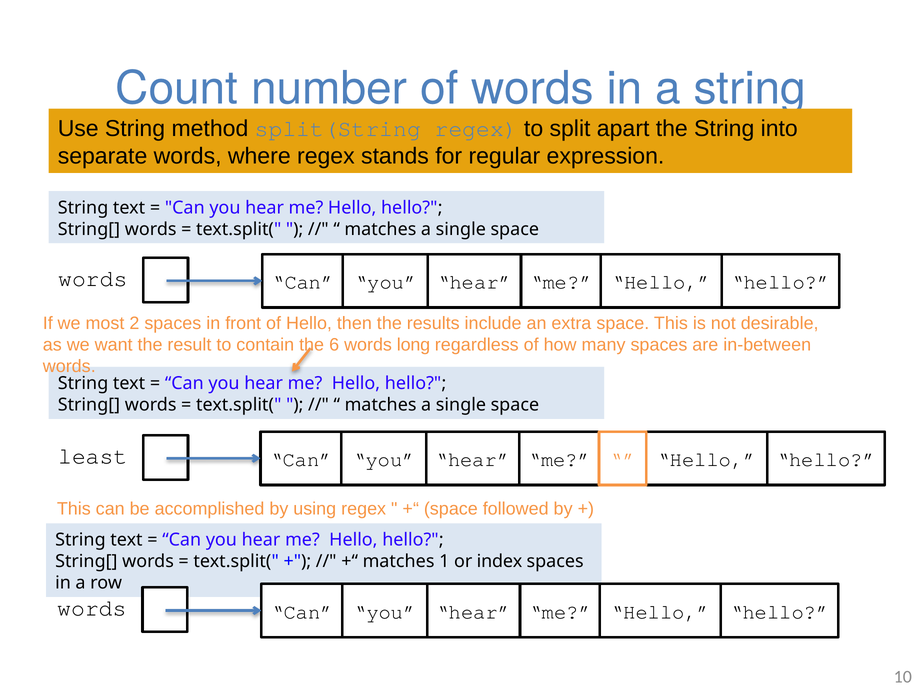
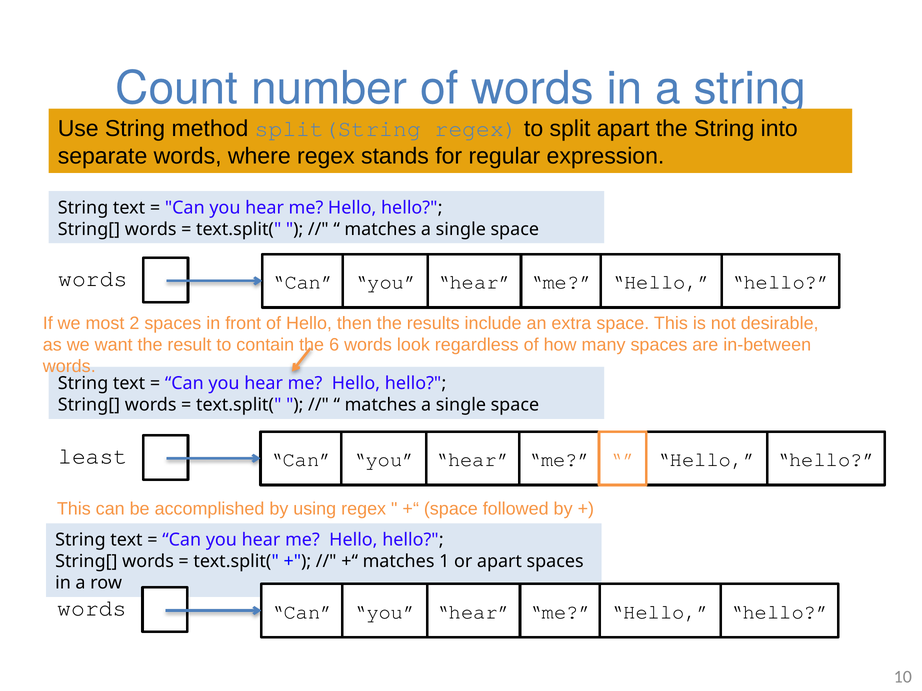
long: long -> look
or index: index -> apart
